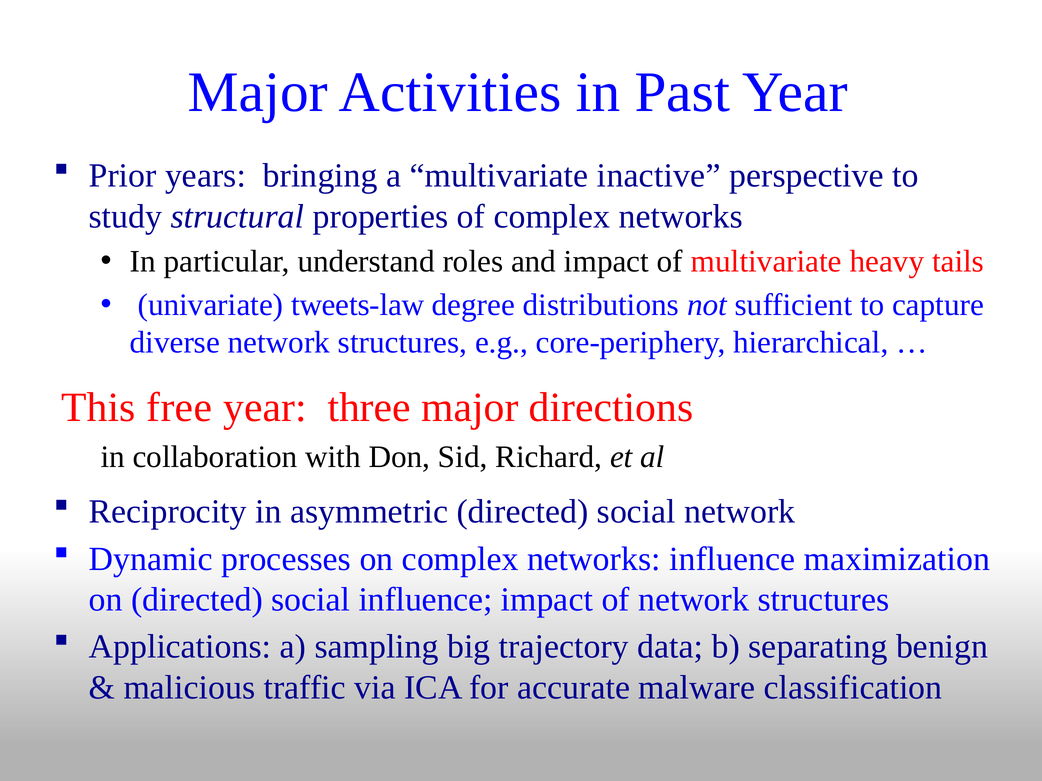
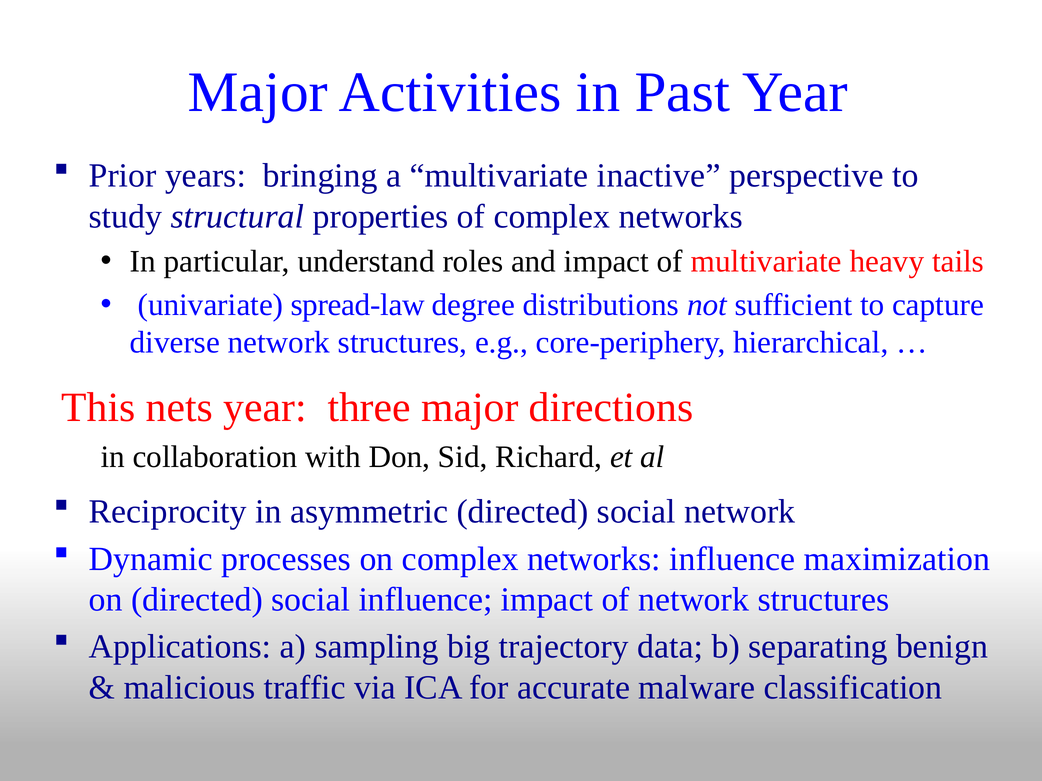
tweets-law: tweets-law -> spread-law
free: free -> nets
